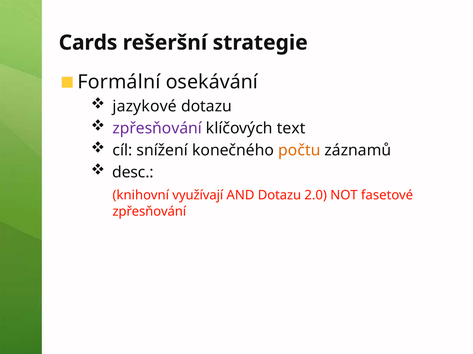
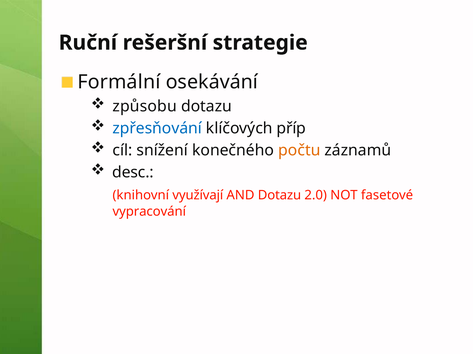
Cards: Cards -> Ruční
jazykové: jazykové -> způsobu
zpřesňování at (157, 128) colour: purple -> blue
text: text -> příp
zpřesňování at (149, 212): zpřesňování -> vypracování
